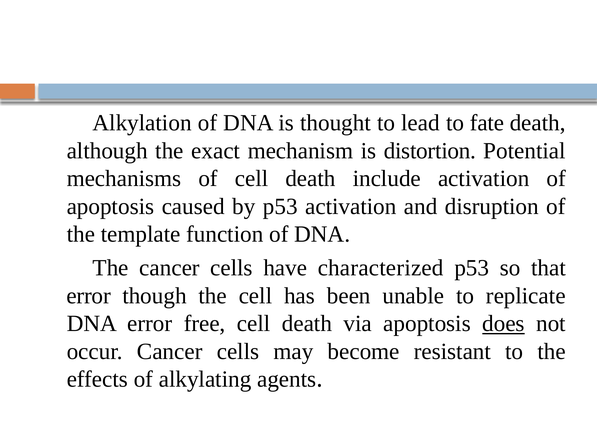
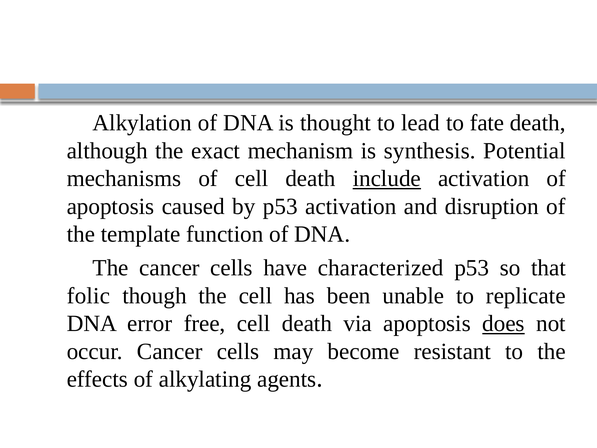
distortion: distortion -> synthesis
include underline: none -> present
error at (89, 296): error -> folic
